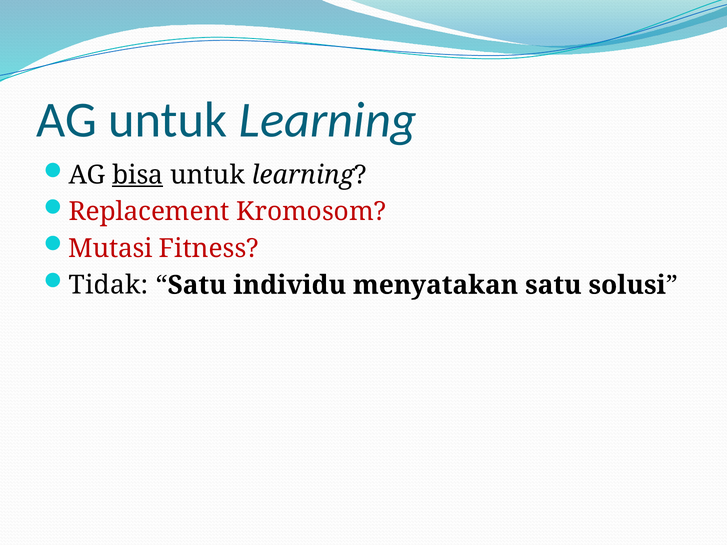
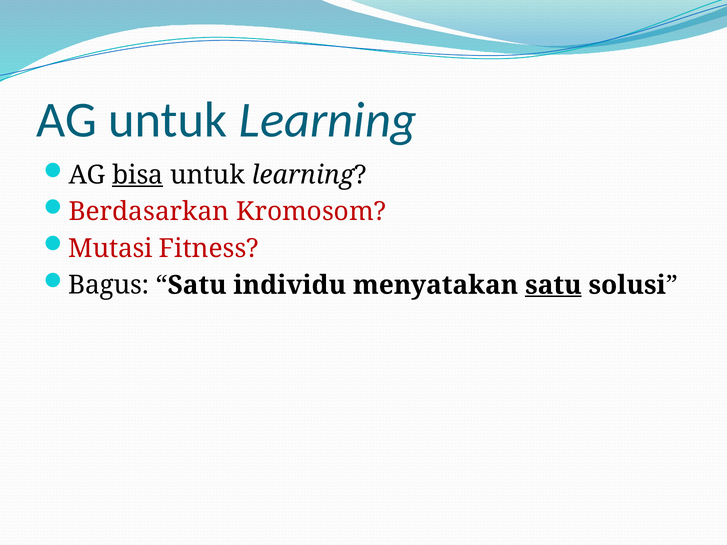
Replacement: Replacement -> Berdasarkan
Tidak: Tidak -> Bagus
satu at (553, 285) underline: none -> present
